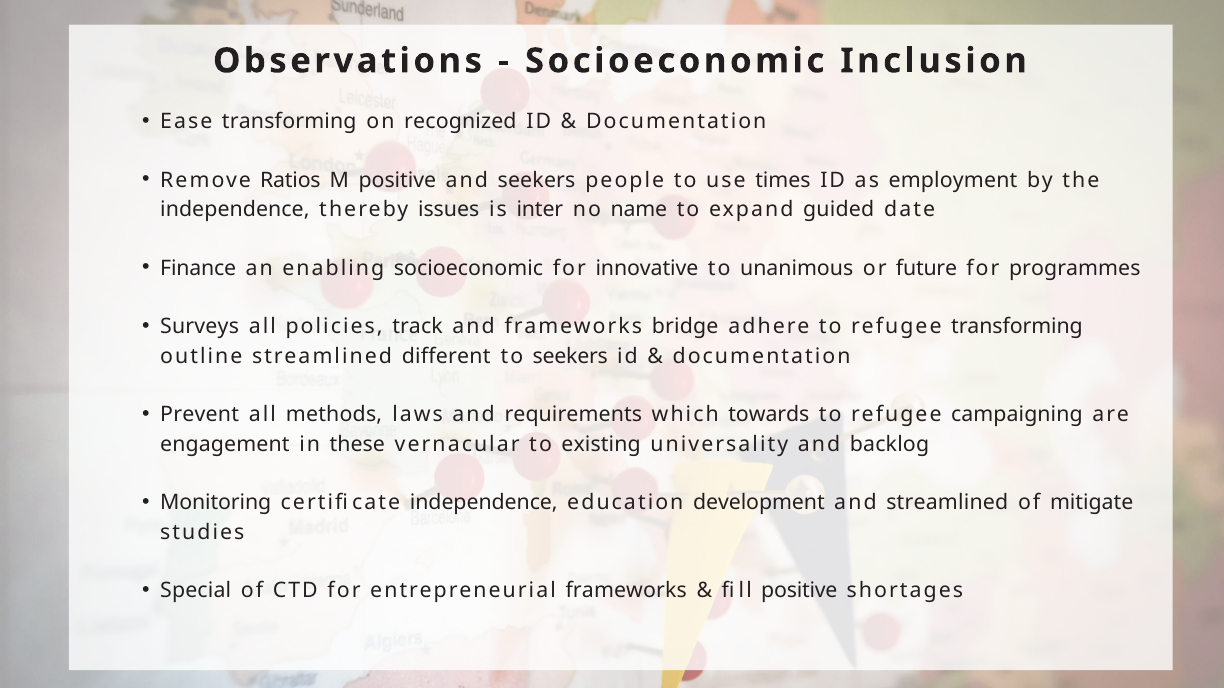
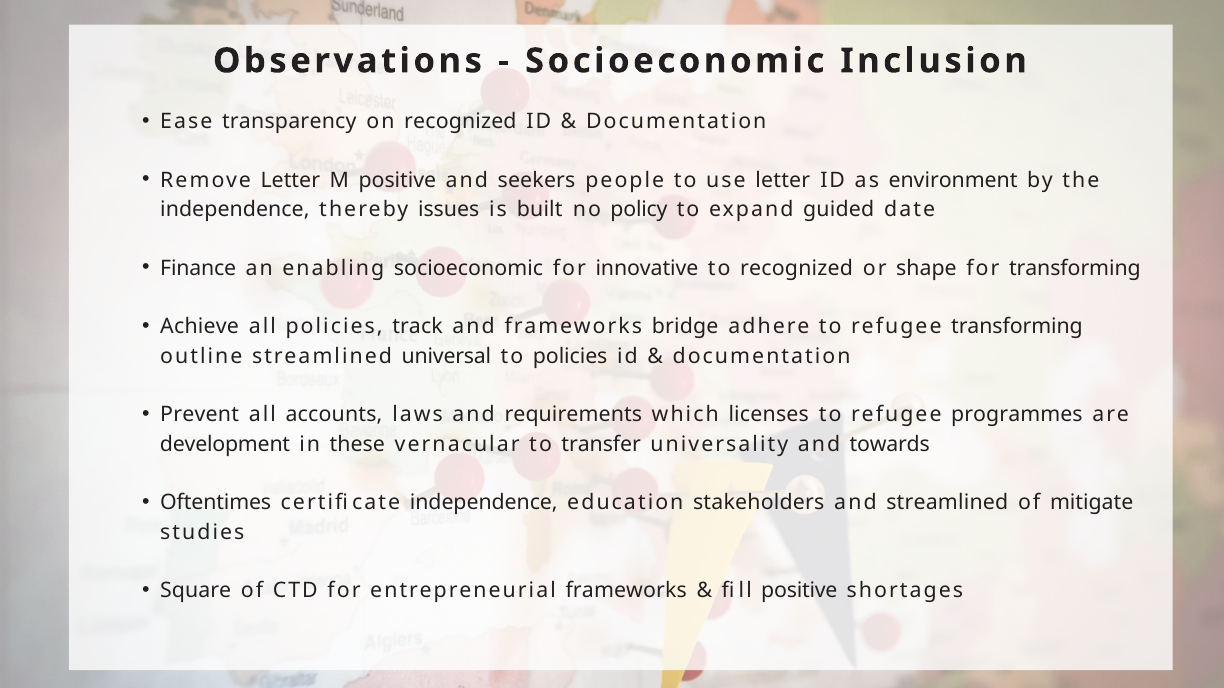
Ease transforming: transforming -> transparency
Remove Ratios: Ratios -> Letter
use times: times -> letter
employment: employment -> environment
inter: inter -> built
name: name -> policy
to unanimous: unanimous -> recognized
future: future -> shape
for programmes: programmes -> transforming
Surveys: Surveys -> Achieve
different: different -> universal
to seekers: seekers -> policies
methods: methods -> accounts
towards: towards -> licenses
campaigning: campaigning -> programmes
engagement: engagement -> development
existing: existing -> transfer
backlog: backlog -> towards
Monitoring: Monitoring -> Oftentimes
development: development -> stakeholders
Special: Special -> Square
